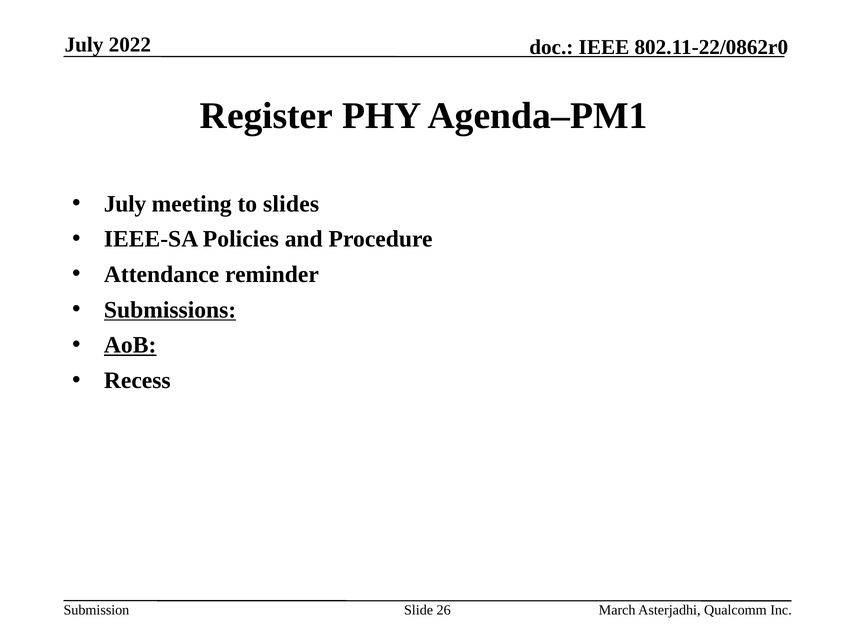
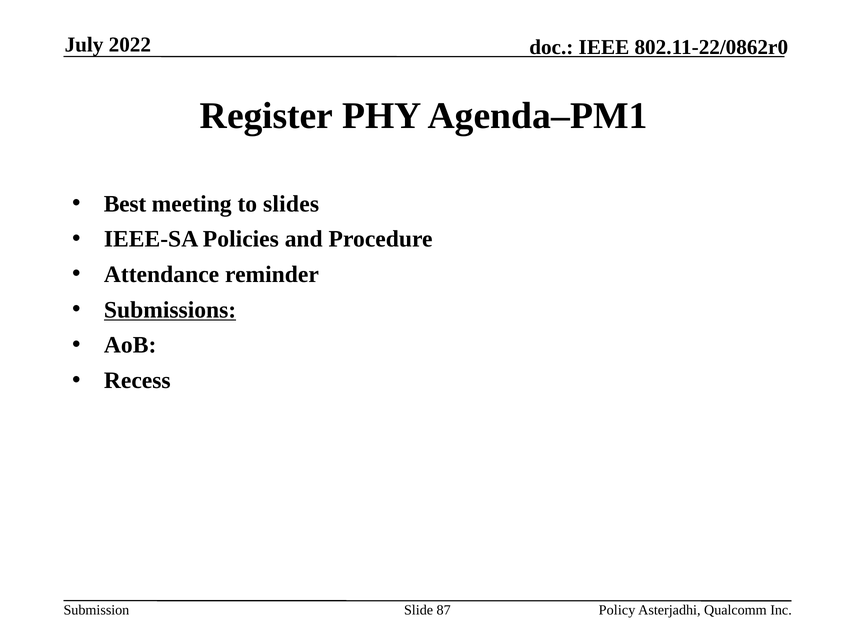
July at (125, 204): July -> Best
AoB underline: present -> none
26: 26 -> 87
March: March -> Policy
